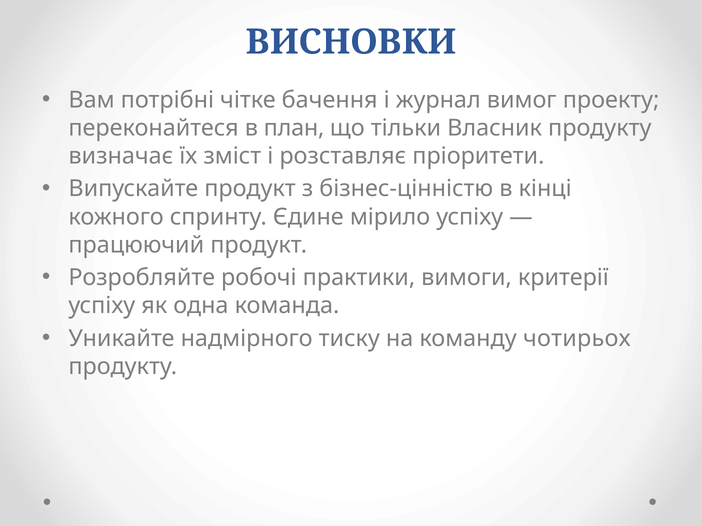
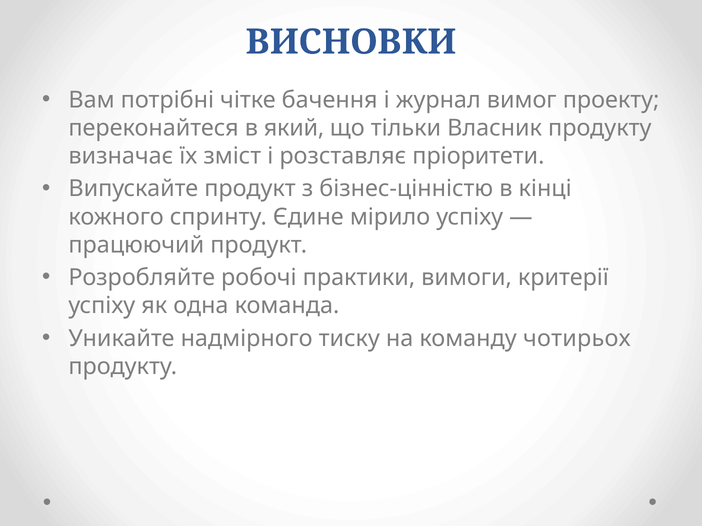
план: план -> який
